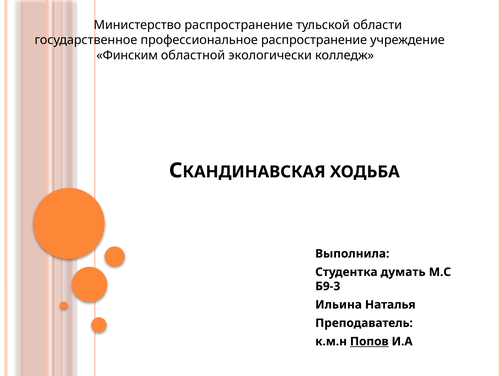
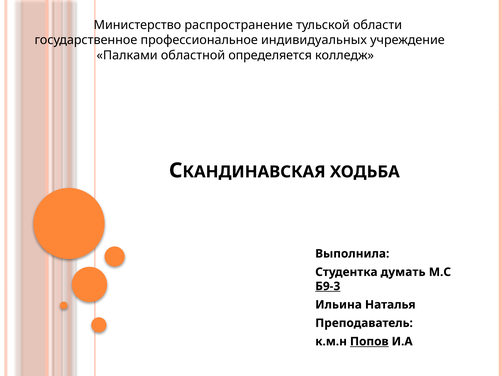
профессиональное распространение: распространение -> индивидуальных
Финским: Финским -> Палками
экологически: экологически -> определяется
Б9-3 underline: none -> present
